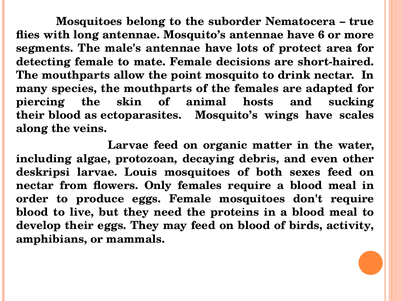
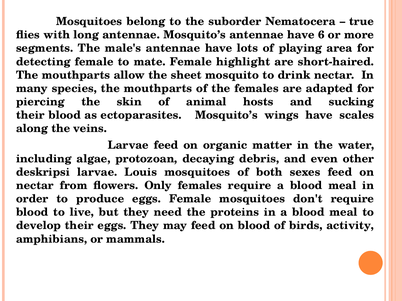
protect: protect -> playing
decisions: decisions -> highlight
point: point -> sheet
